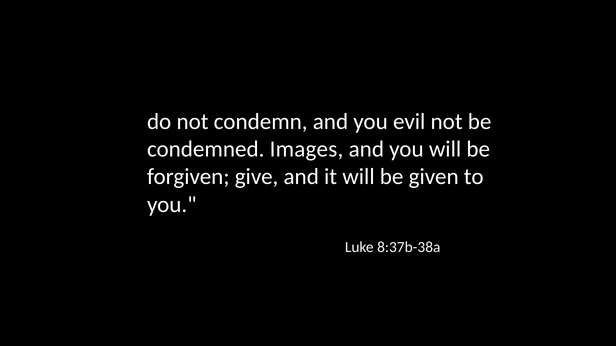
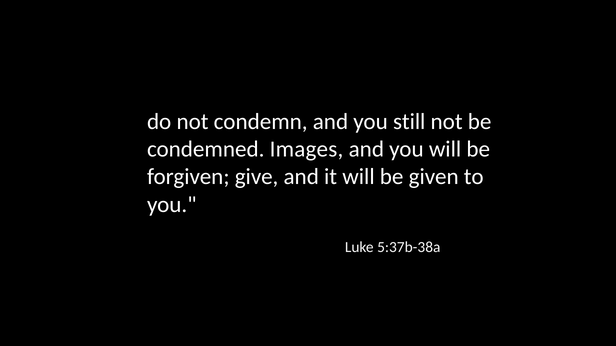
evil: evil -> still
8:37b-38a: 8:37b-38a -> 5:37b-38a
